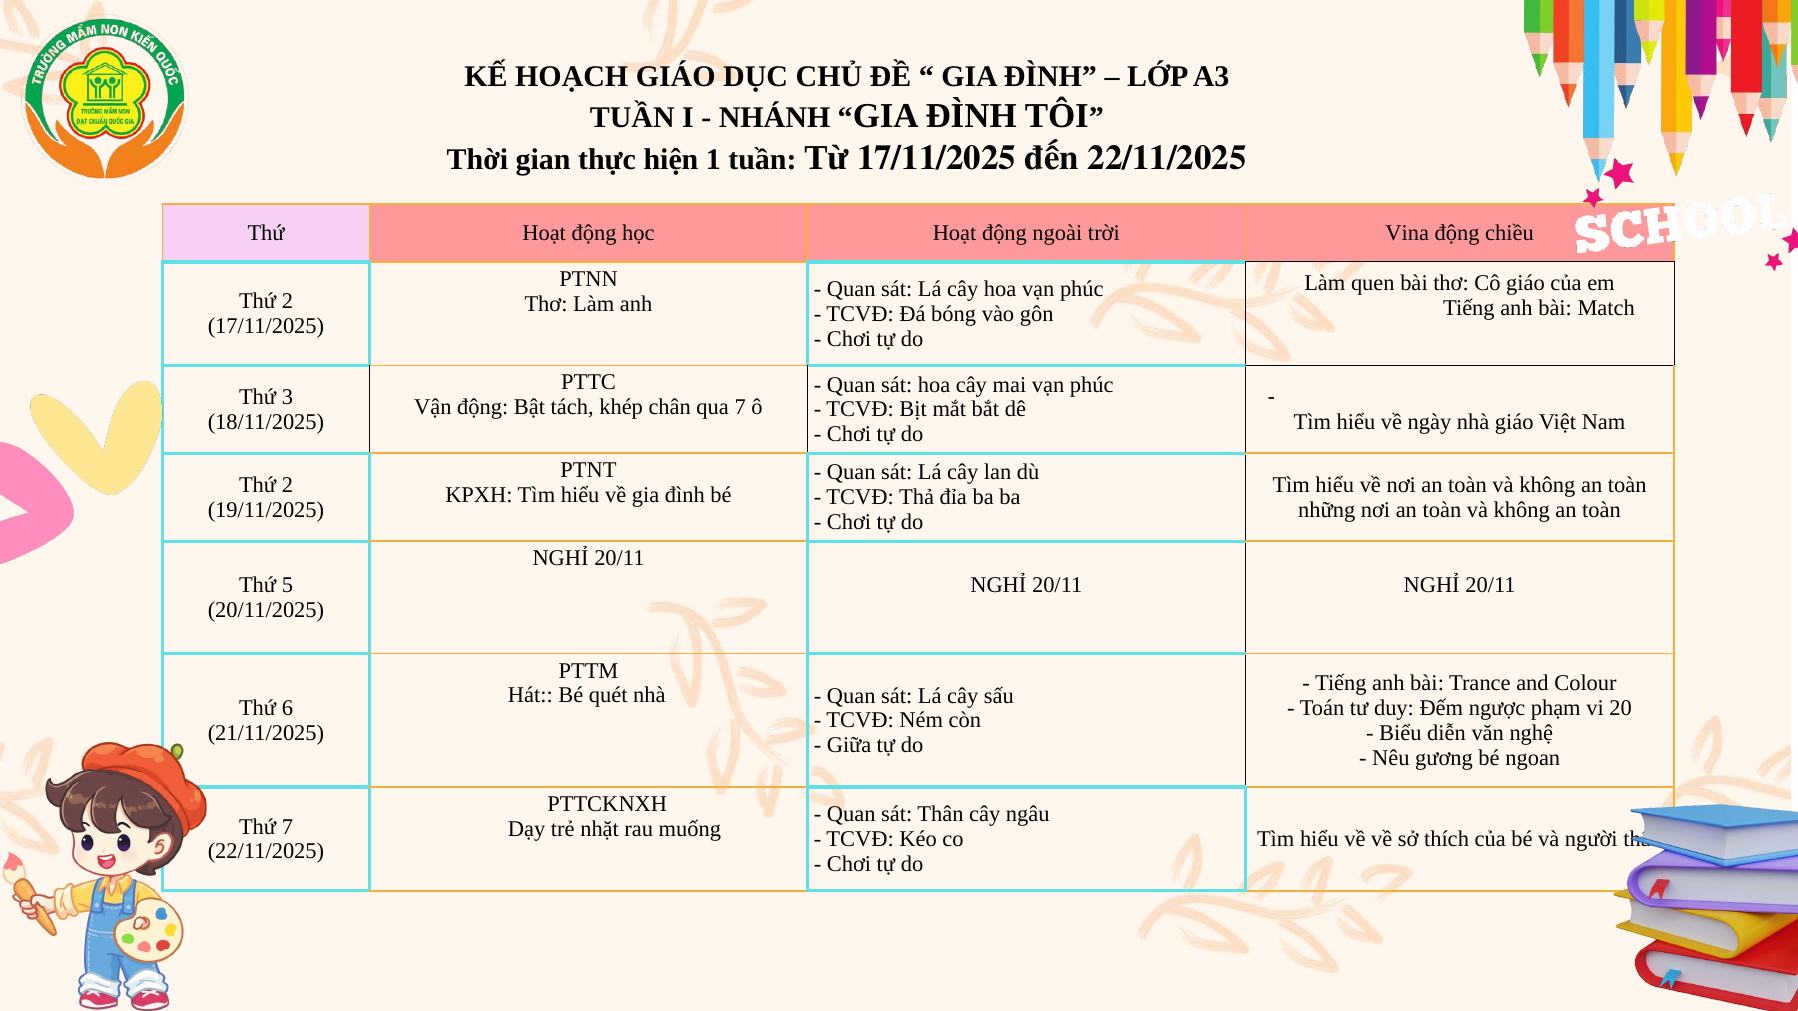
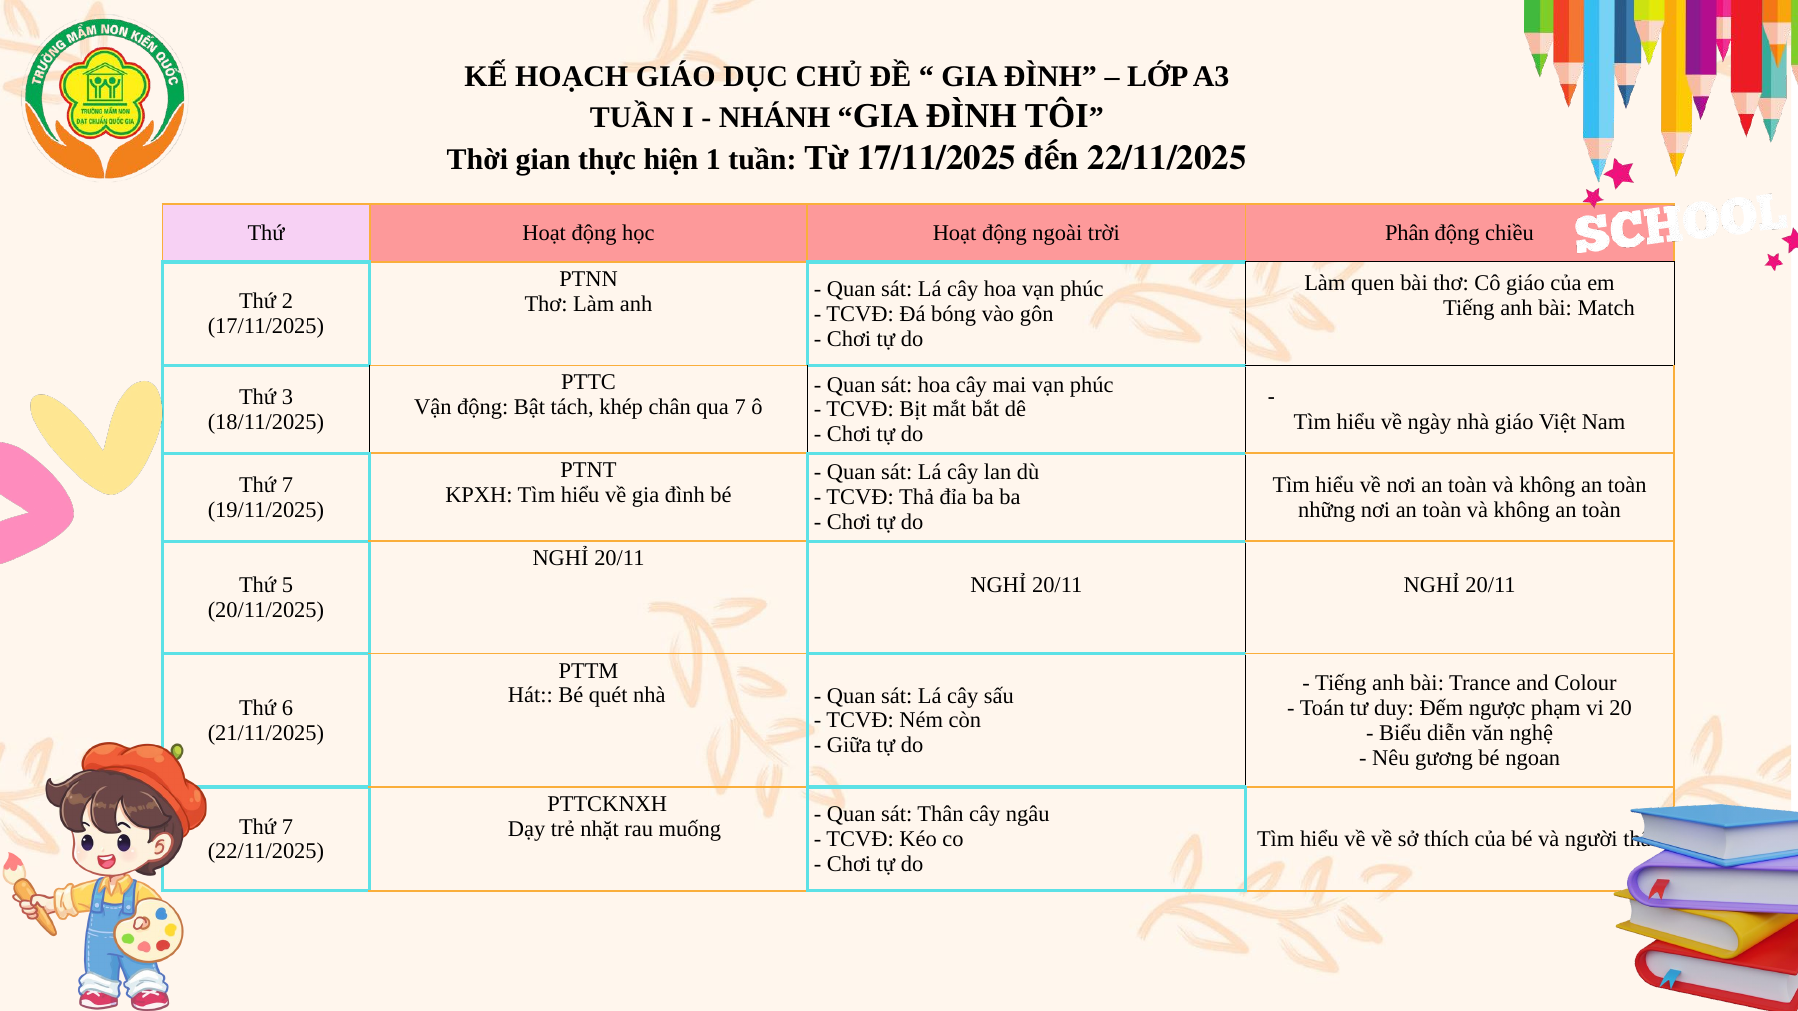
Vina: Vina -> Phân
2 at (287, 485): 2 -> 7
